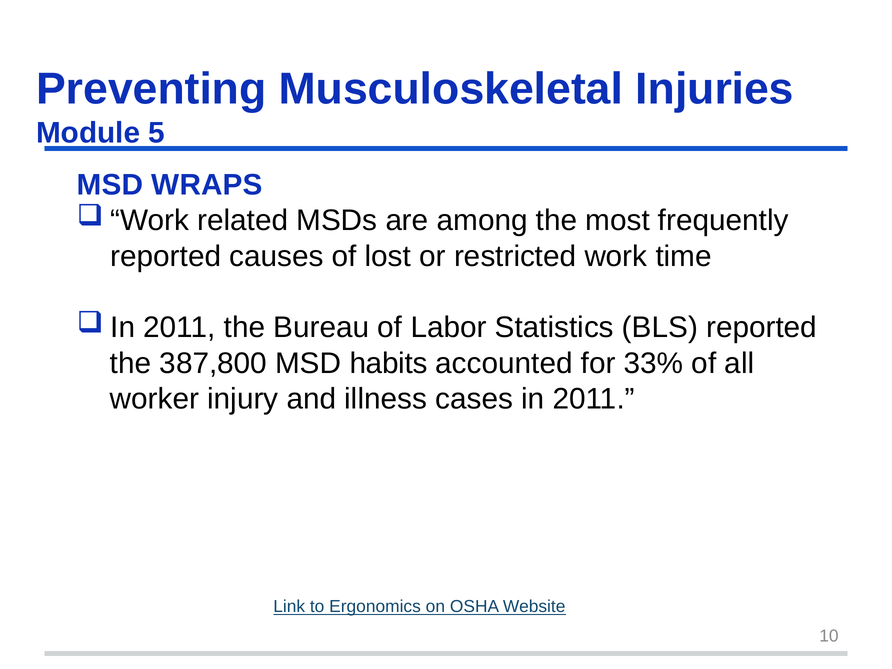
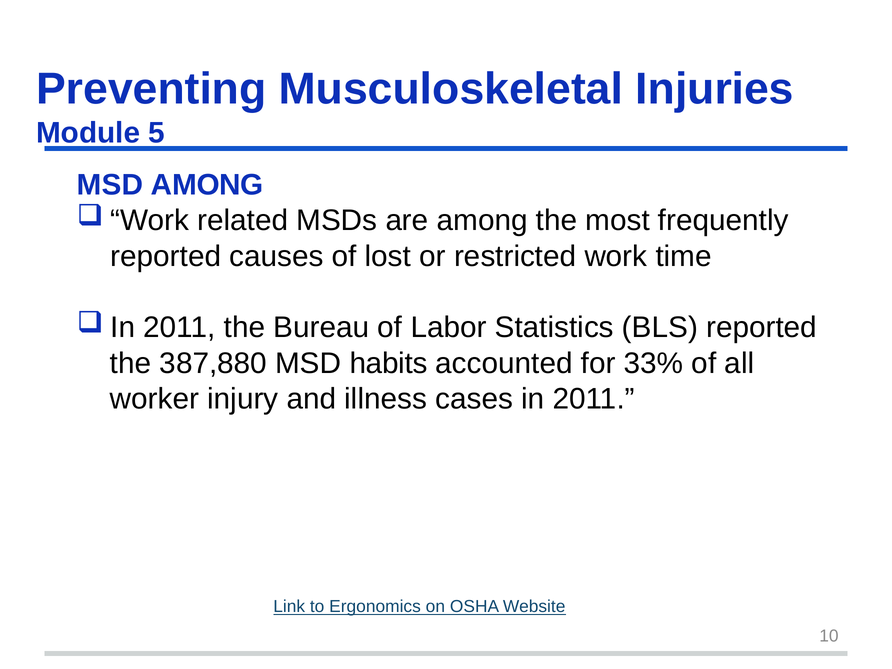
MSD WRAPS: WRAPS -> AMONG
387,800: 387,800 -> 387,880
